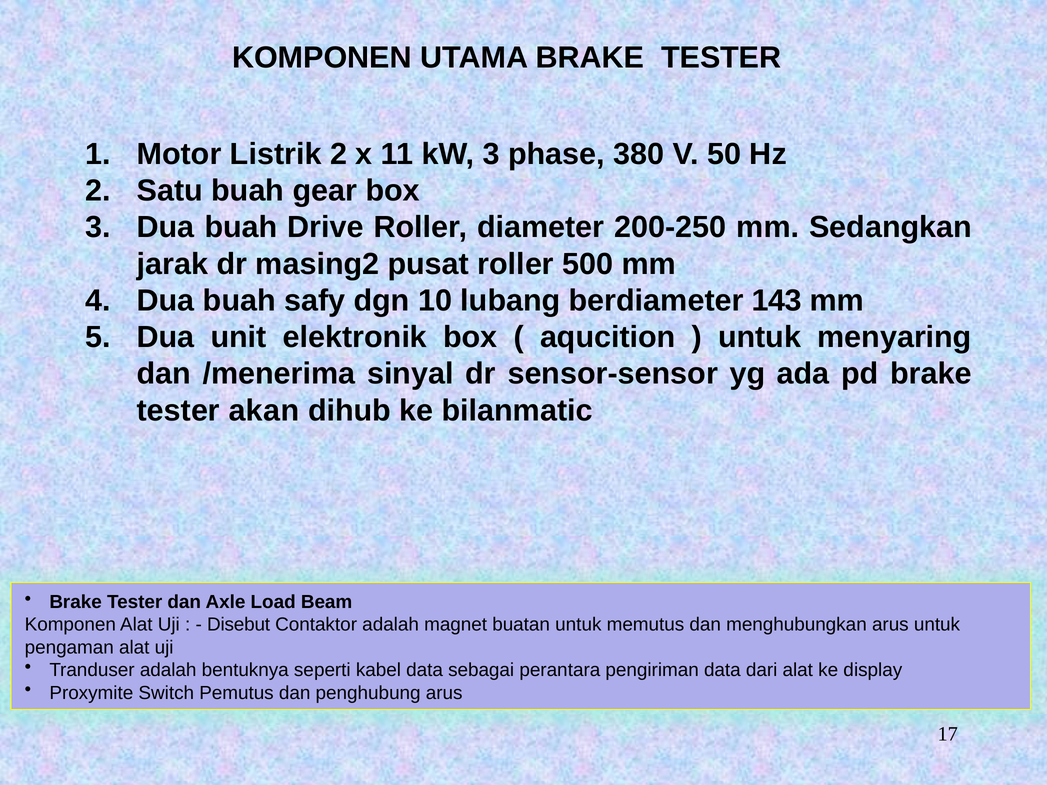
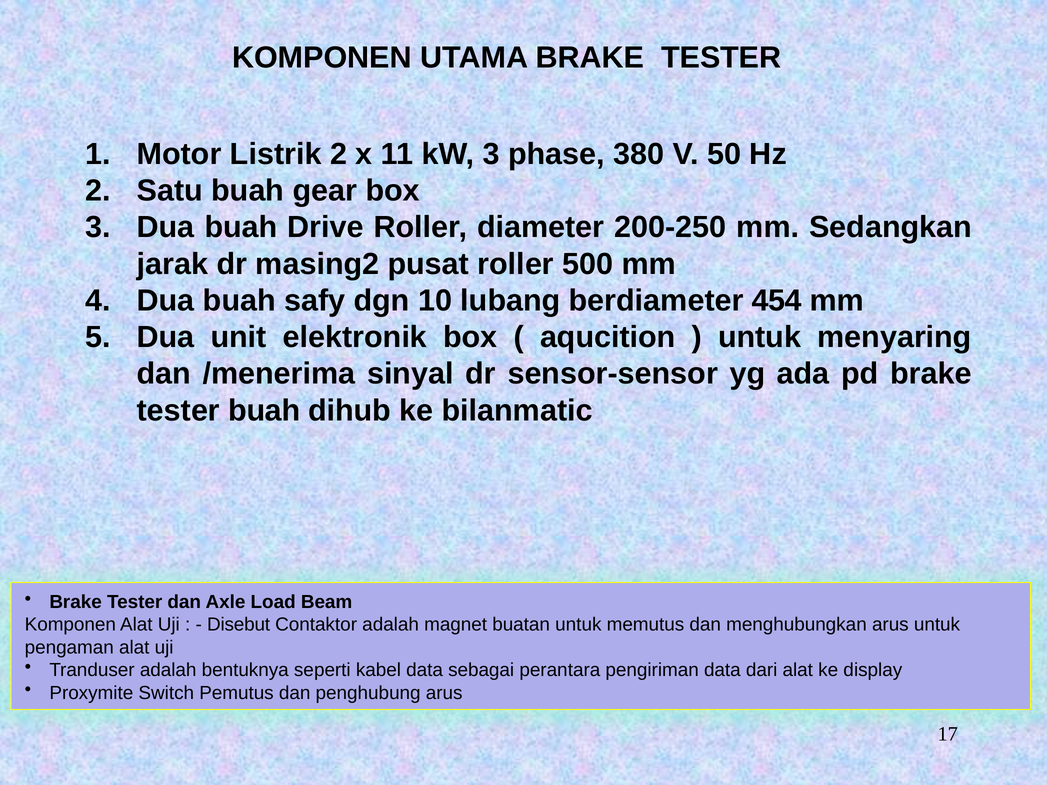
143: 143 -> 454
tester akan: akan -> buah
